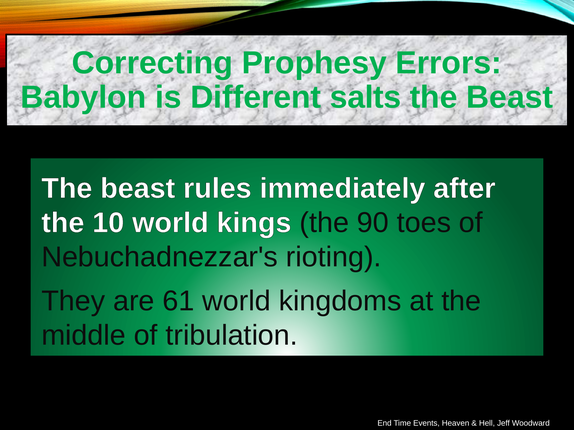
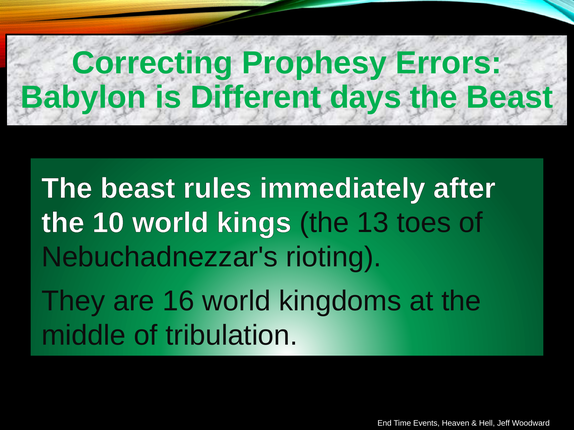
salts: salts -> days
90: 90 -> 13
61: 61 -> 16
